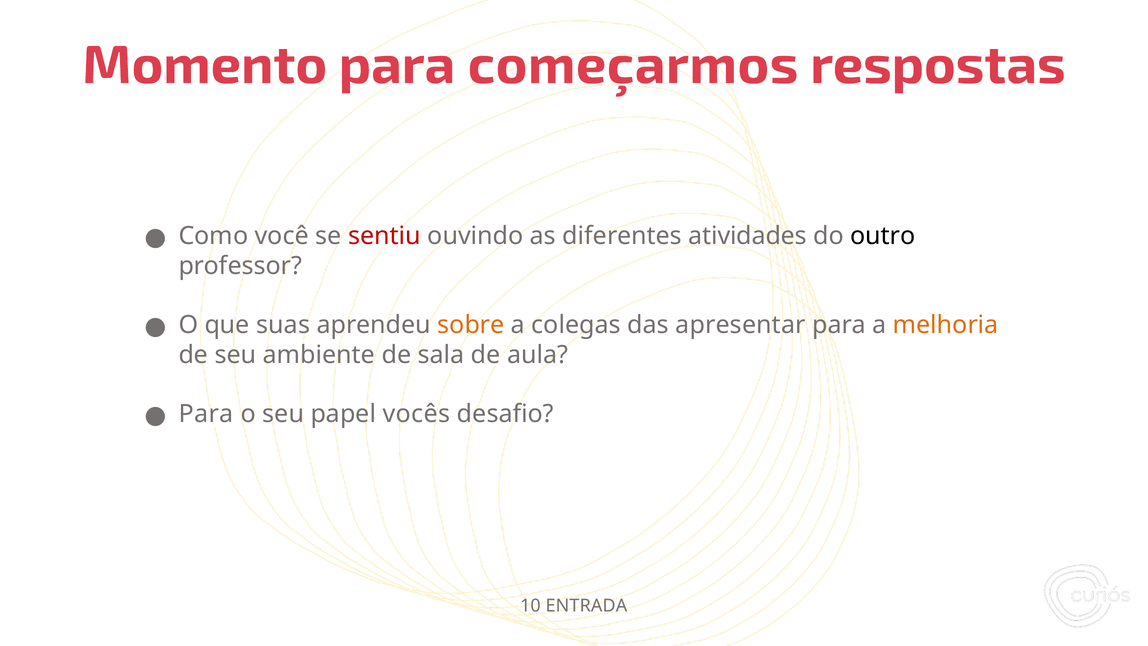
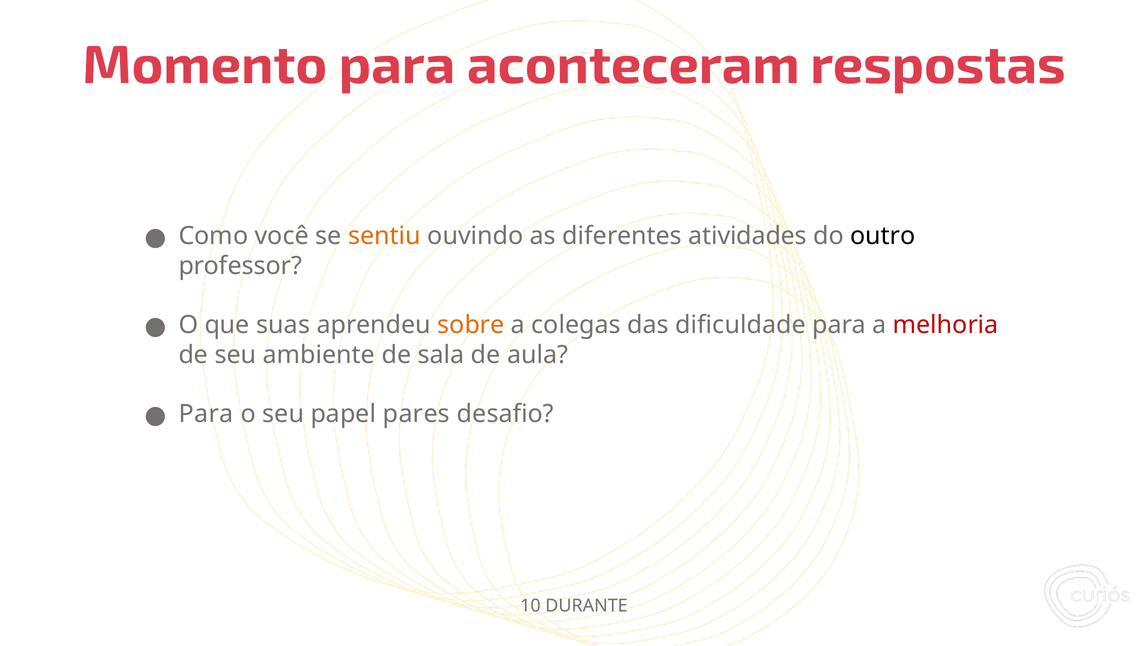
começarmos: começarmos -> aconteceram
sentiu colour: red -> orange
apresentar: apresentar -> dificuldade
melhoria colour: orange -> red
vocês: vocês -> pares
ENTRADA: ENTRADA -> DURANTE
